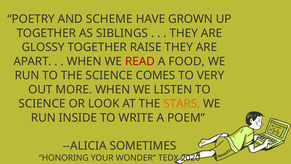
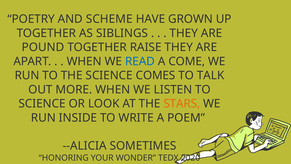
GLOSSY: GLOSSY -> POUND
READ colour: red -> blue
FOOD: FOOD -> COME
VERY: VERY -> TALK
